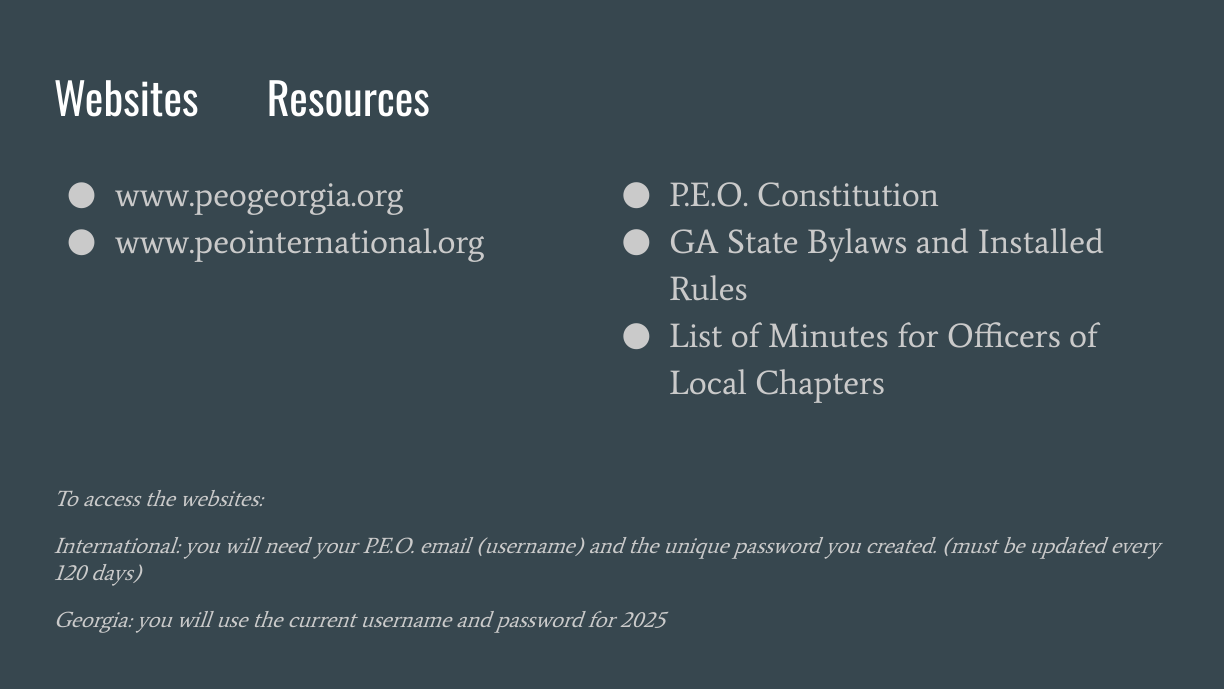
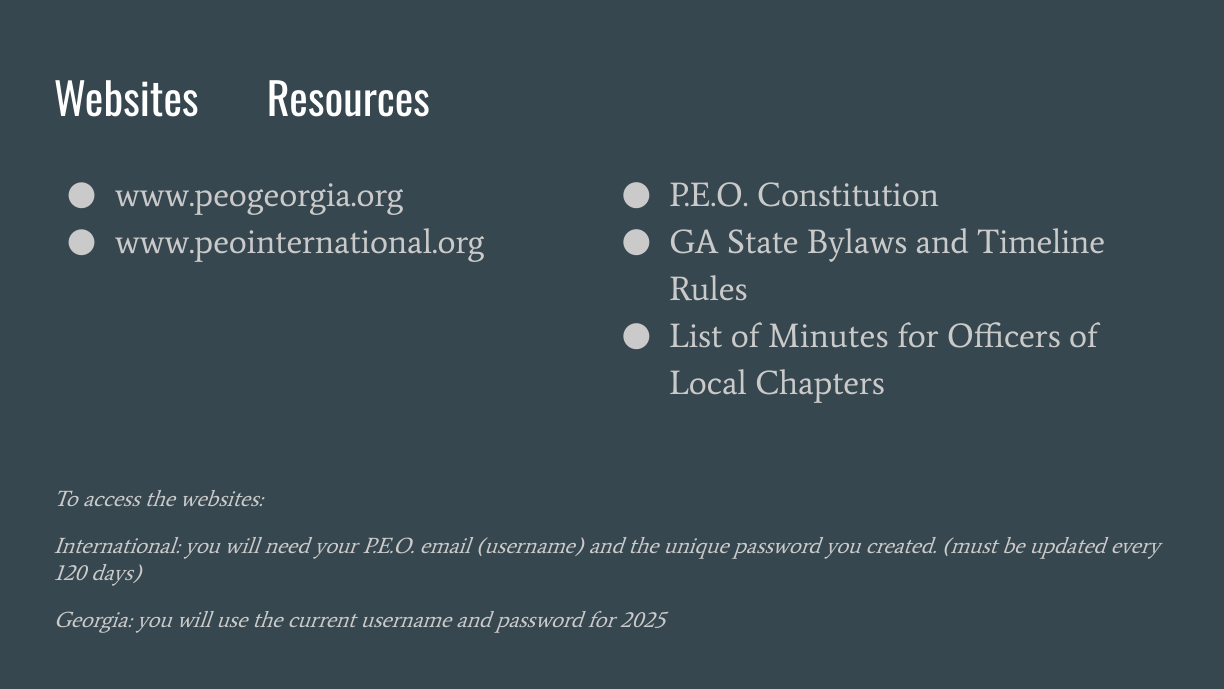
Installed: Installed -> Timeline
